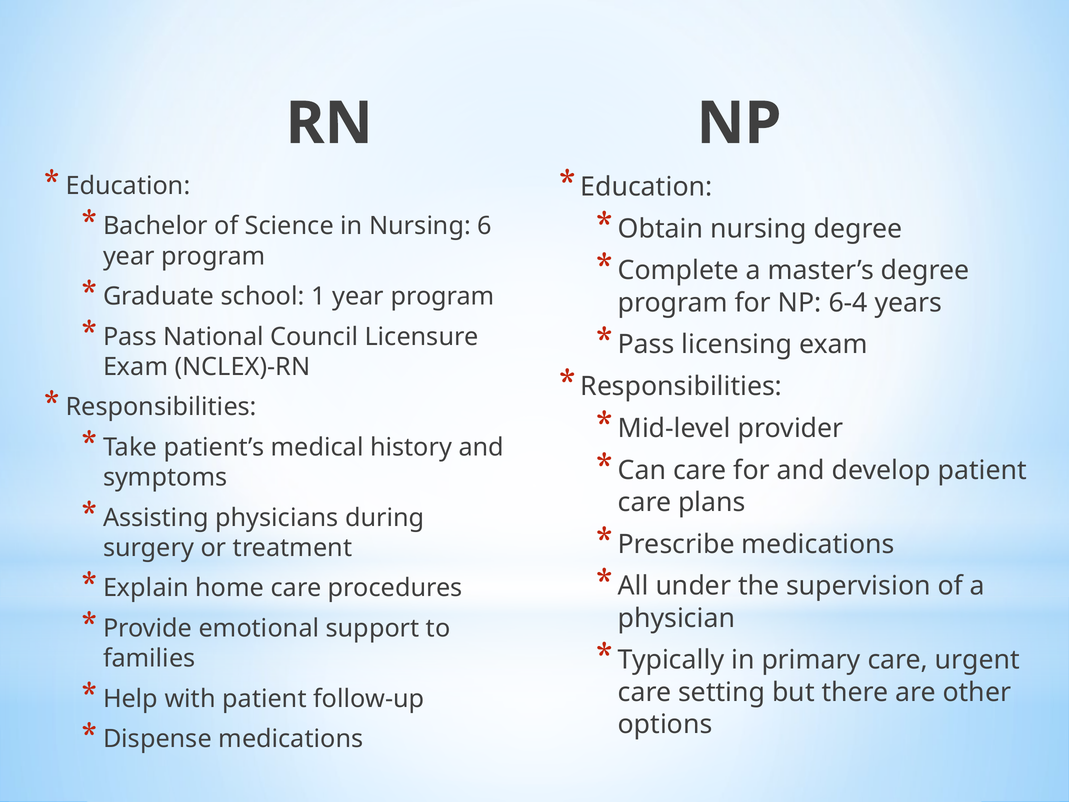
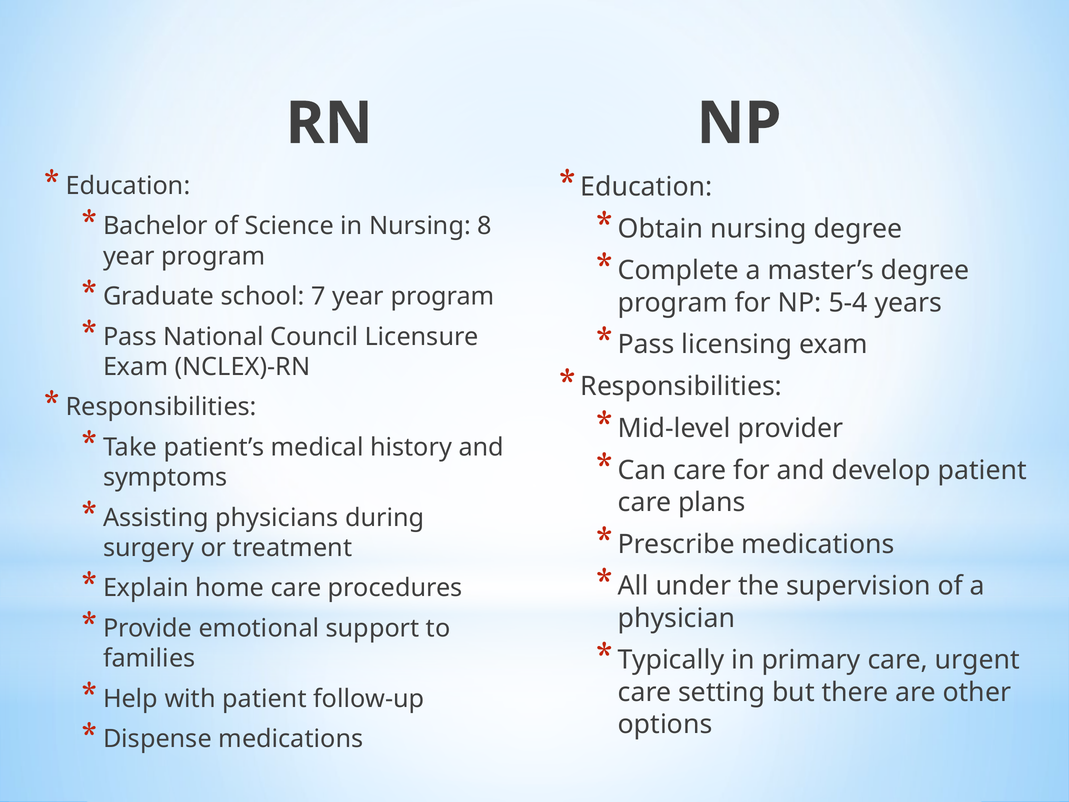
6: 6 -> 8
1: 1 -> 7
6-4: 6-4 -> 5-4
